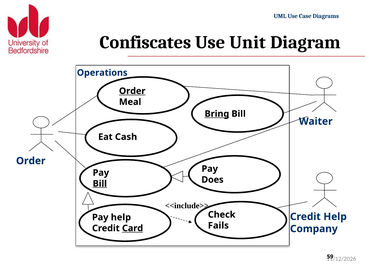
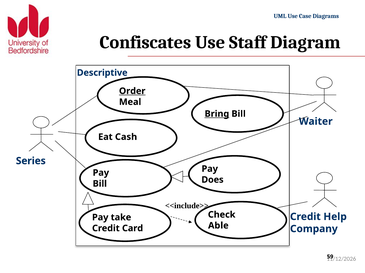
Unit: Unit -> Staff
Operations: Operations -> Descriptive
Order at (31, 161): Order -> Series
Bill at (100, 184) underline: present -> none
Pay help: help -> take
Fails: Fails -> Able
Card underline: present -> none
